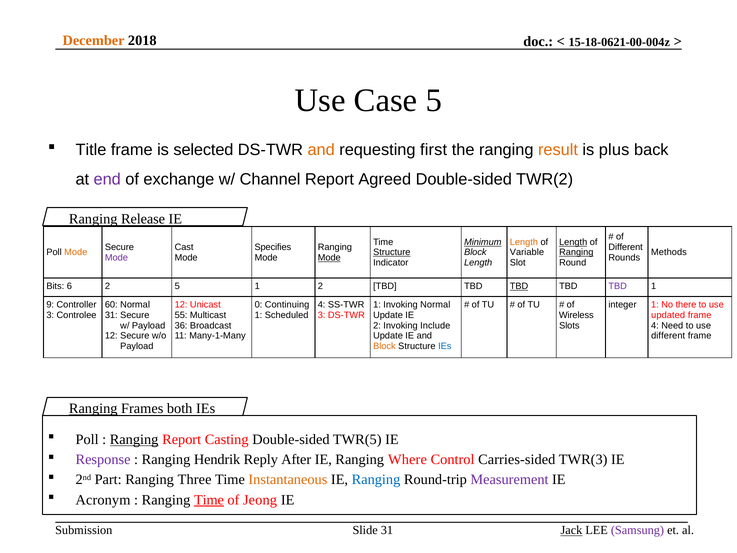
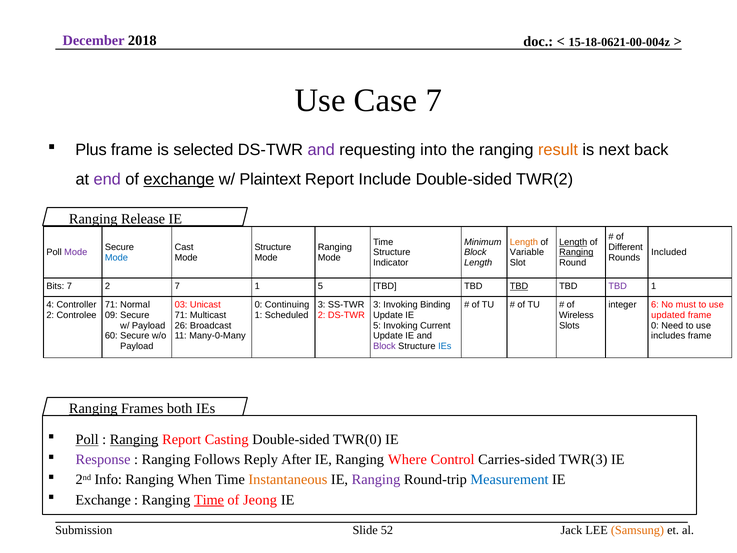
December colour: orange -> purple
Case 5: 5 -> 7
Title: Title -> Plus
and at (321, 150) colour: orange -> purple
first: first -> into
plus: plus -> next
exchange at (179, 179) underline: none -> present
Channel: Channel -> Plaintext
Agreed: Agreed -> Include
Minimum underline: present -> none
Specifies at (273, 247): Specifies -> Structure
Mode at (76, 252) colour: orange -> purple
Structure at (392, 252) underline: present -> none
Methods: Methods -> Included
Mode at (116, 257) colour: purple -> blue
Mode at (329, 257) underline: present -> none
Bits 6: 6 -> 7
2 5: 5 -> 7
1 2: 2 -> 5
9: 9 -> 4
60 at (111, 305): 60 -> 71
12 at (181, 305): 12 -> 03
4 at (322, 305): 4 -> 3
1 at (377, 305): 1 -> 3
Invoking Normal: Normal -> Binding
integer 1: 1 -> 6
there: there -> must
3 at (50, 315): 3 -> 2
31 at (111, 315): 31 -> 09
55 at (181, 315): 55 -> 71
3 at (322, 315): 3 -> 2
36: 36 -> 26
2 at (377, 325): 2 -> 5
Include: Include -> Current
4 at (655, 325): 4 -> 0
12 at (111, 336): 12 -> 60
Many-1-Many: Many-1-Many -> Many-0-Many
different at (668, 336): different -> includes
Block at (384, 346) colour: orange -> purple
Poll at (87, 439) underline: none -> present
TWR(5: TWR(5 -> TWR(0
Hendrik: Hendrik -> Follows
Part: Part -> Info
Three: Three -> When
Ranging at (376, 480) colour: blue -> purple
Measurement colour: purple -> blue
Acronym at (103, 500): Acronym -> Exchange
Slide 31: 31 -> 52
Jack underline: present -> none
Samsung colour: purple -> orange
